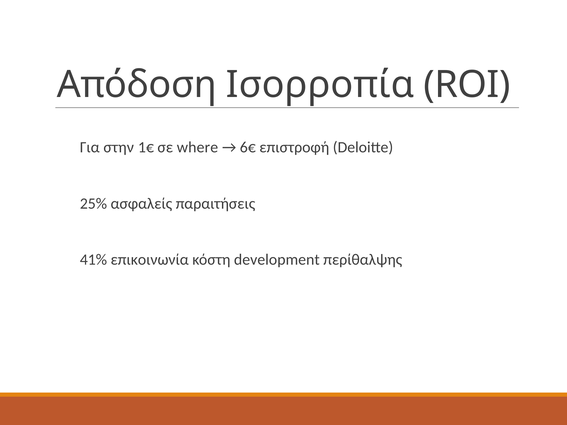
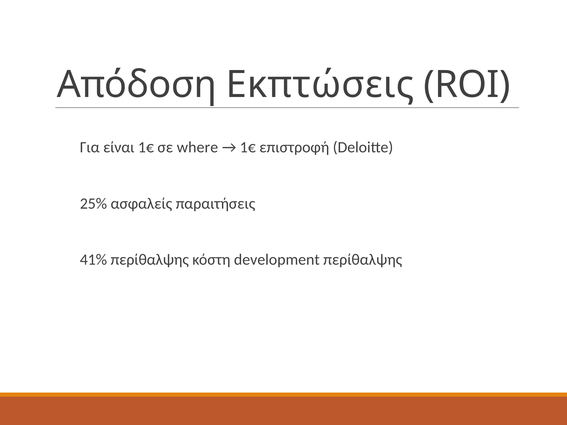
Ισορροπία: Ισορροπία -> Εκπτώσεις
στην: στην -> είναι
6€ at (248, 148): 6€ -> 1€
επικοινωνία at (150, 260): επικοινωνία -> περίθαλψης
